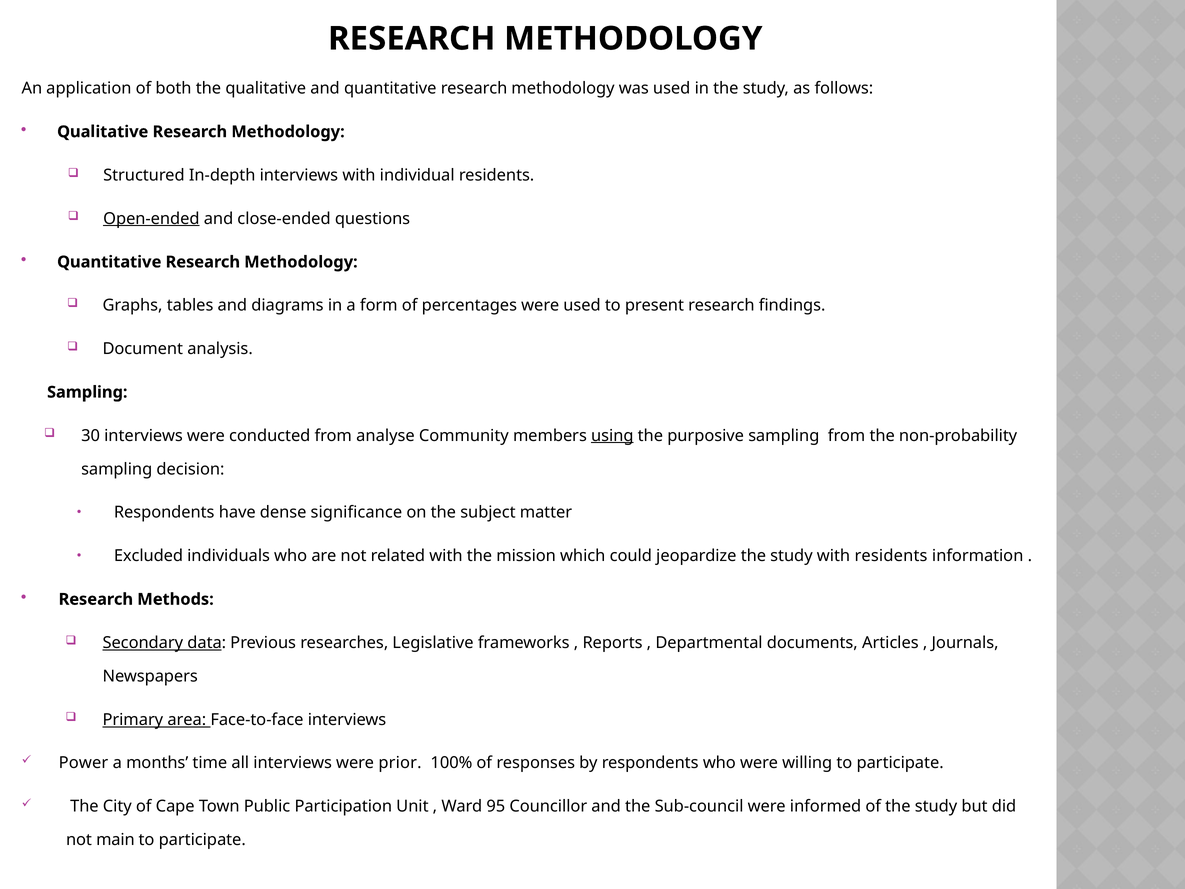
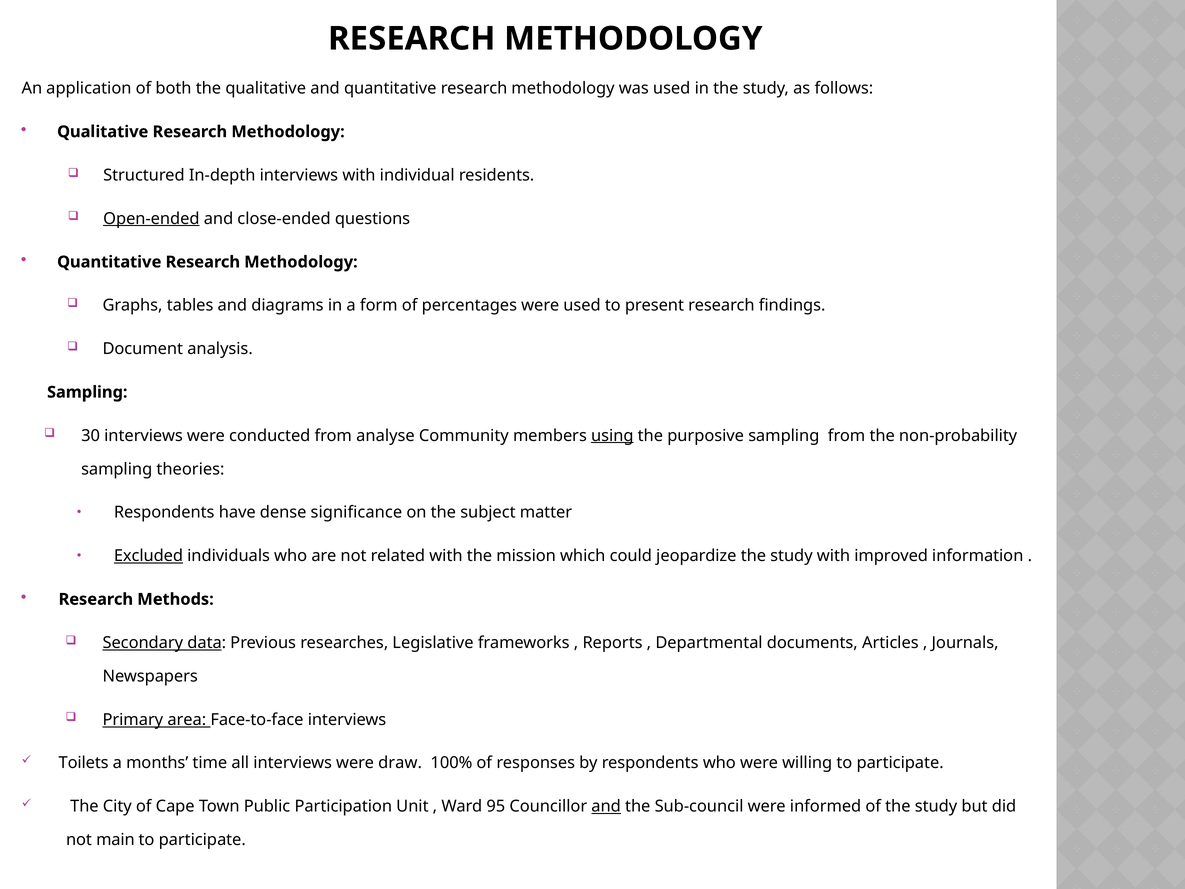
decision: decision -> theories
Excluded underline: none -> present
with residents: residents -> improved
Power: Power -> Toilets
prior: prior -> draw
and at (606, 806) underline: none -> present
